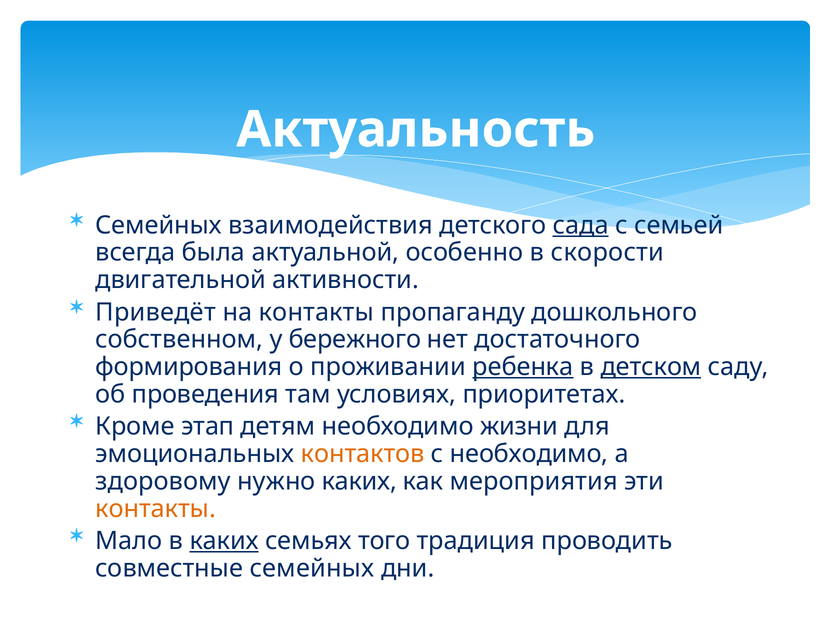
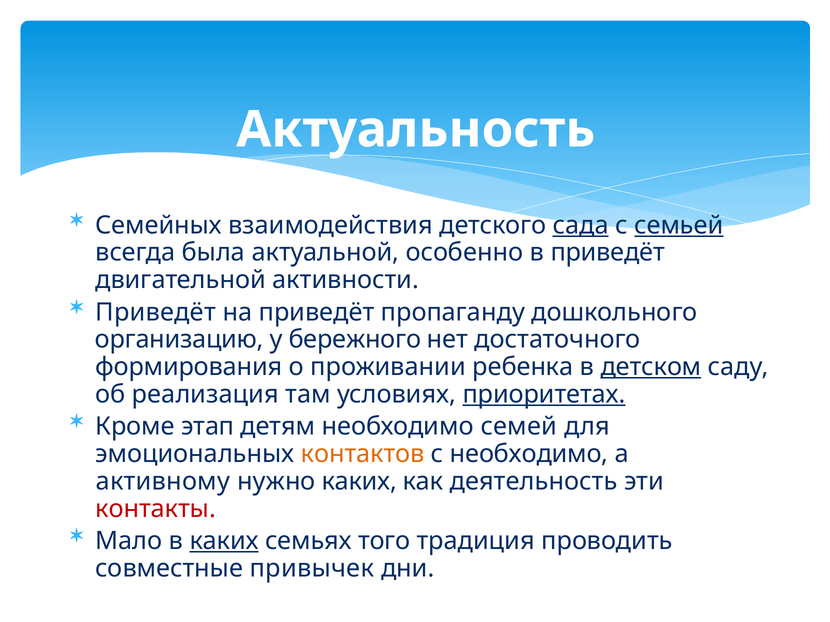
семьей underline: none -> present
в скорости: скорости -> приведёт
на контакты: контакты -> приведёт
собственном: собственном -> организацию
ребенка underline: present -> none
проведения: проведения -> реализация
приоритетах underline: none -> present
жизни: жизни -> семей
здоровому: здоровому -> активному
мероприятия: мероприятия -> деятельность
контакты at (156, 509) colour: orange -> red
совместные семейных: семейных -> привычек
